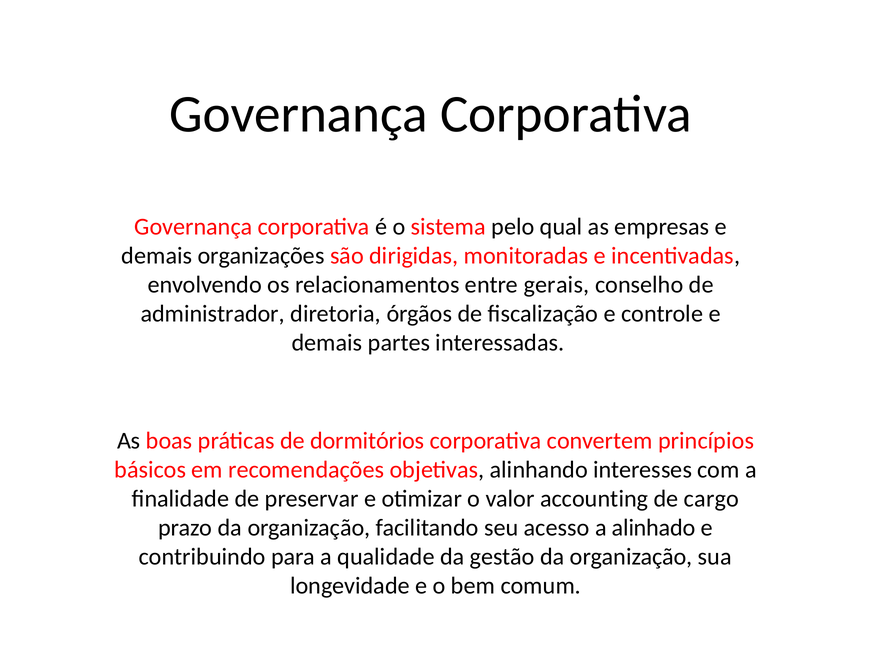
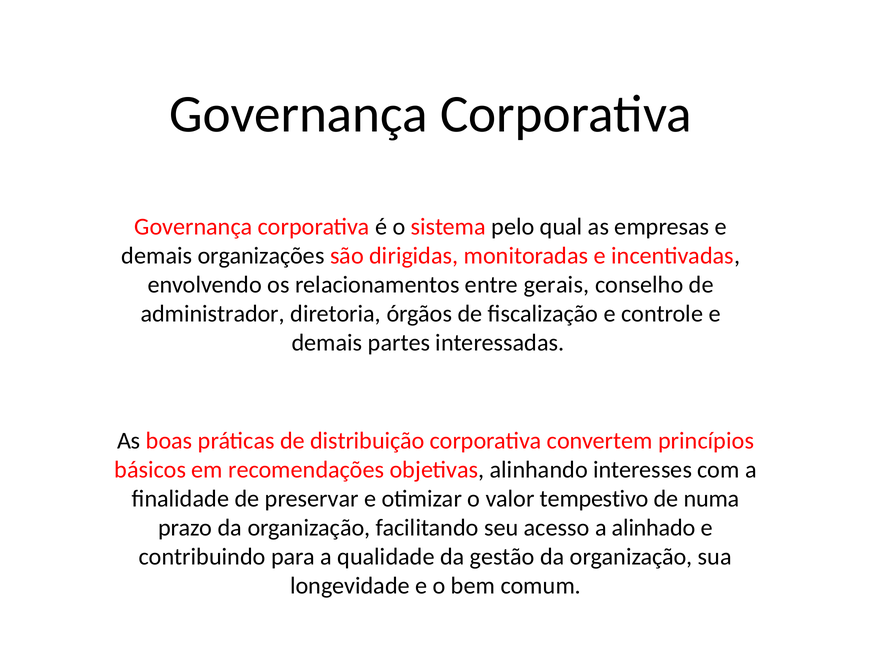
dormitórios: dormitórios -> distribuição
accounting: accounting -> tempestivo
cargo: cargo -> numa
